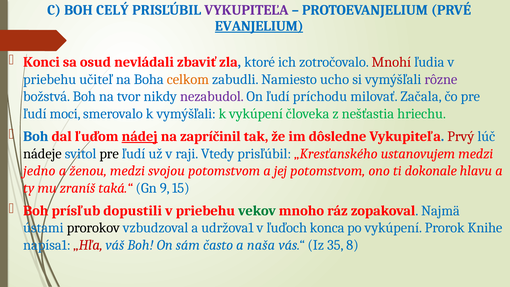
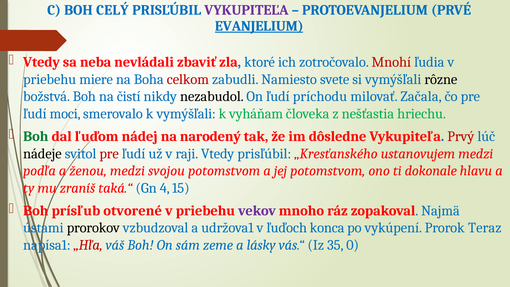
Konci at (41, 62): Konci -> Vtedy
osud: osud -> neba
učiteľ: učiteľ -> miere
celkom colour: orange -> red
ucho: ucho -> svete
rôzne colour: purple -> black
tvor: tvor -> čistí
nezabudol colour: purple -> black
k vykúpení: vykúpení -> vyháňam
Boh at (36, 136) colour: blue -> green
nádej underline: present -> none
zapríčinil: zapríčinil -> narodený
pre at (109, 154) colour: black -> red
jedno: jedno -> podľa
9: 9 -> 4
dopustili: dopustili -> otvorené
vekov colour: green -> purple
Knihe: Knihe -> Teraz
často: často -> zeme
naša: naša -> lásky
8: 8 -> 0
